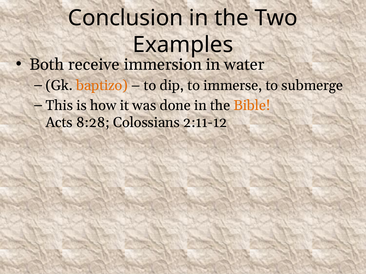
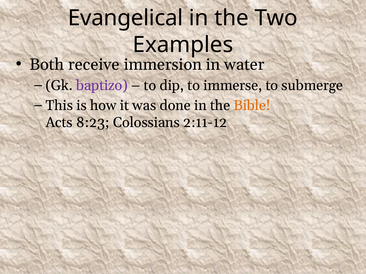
Conclusion: Conclusion -> Evangelical
baptizo colour: orange -> purple
8:28: 8:28 -> 8:23
